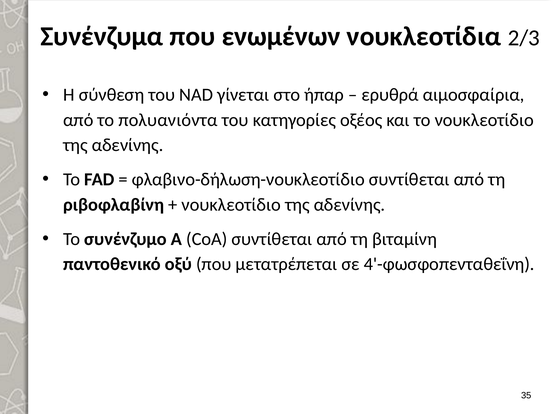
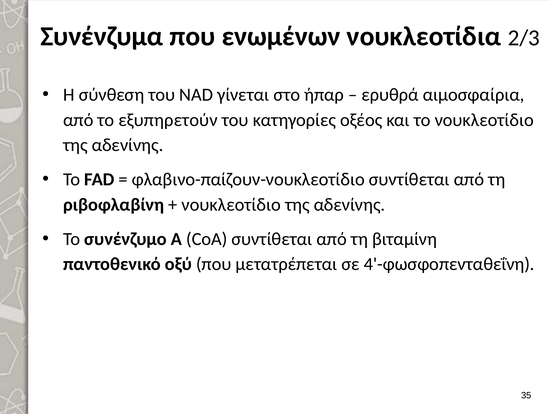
πολυανιόντα: πολυανιόντα -> εξυπηρετούν
φλαβινο-δήλωση-νουκλεοτίδιο: φλαβινο-δήλωση-νουκλεοτίδιο -> φλαβινο-παίζουν-νουκλεοτίδιο
